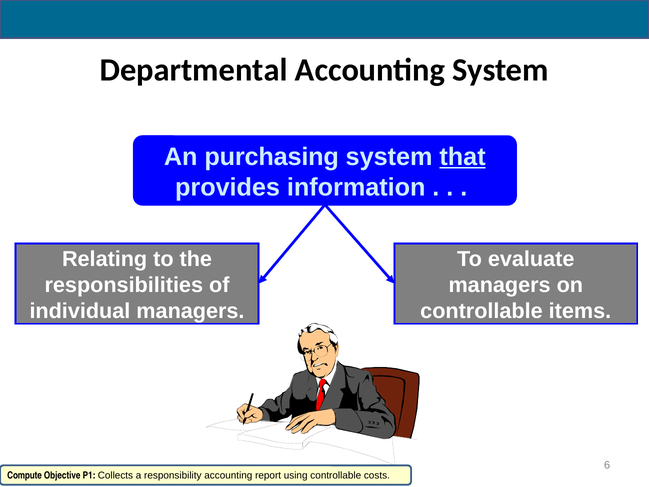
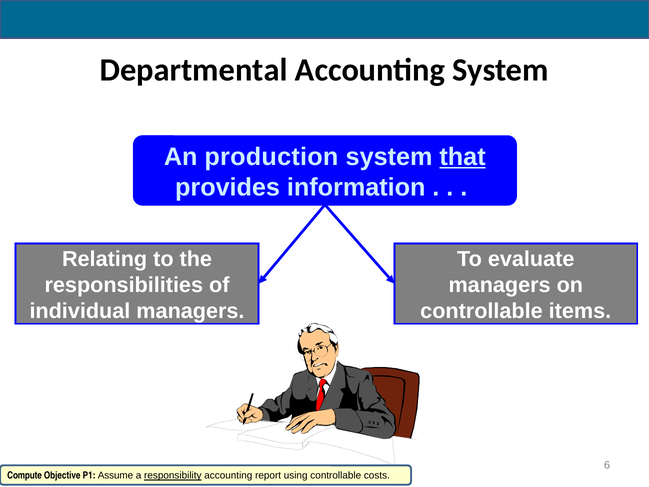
purchasing: purchasing -> production
Collects: Collects -> Assume
responsibility underline: none -> present
